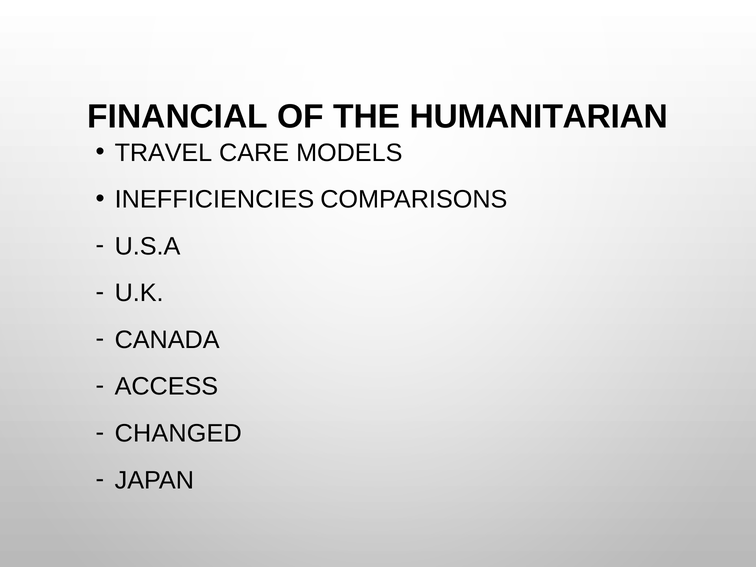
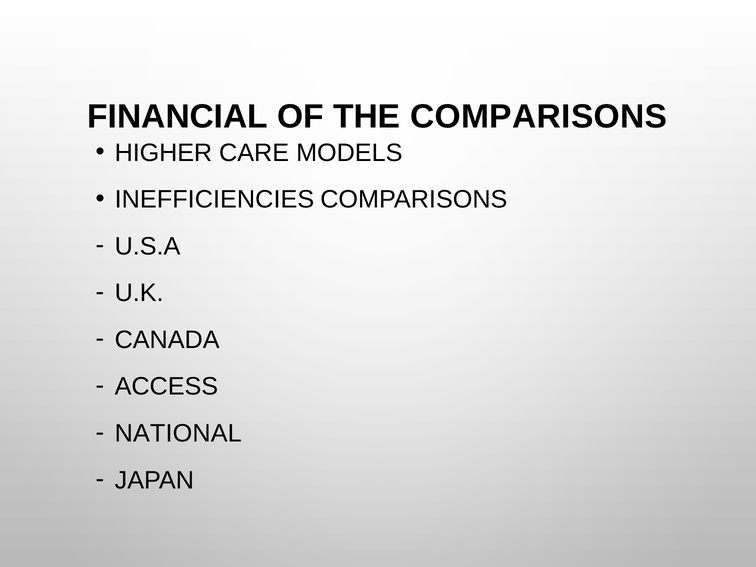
THE HUMANITARIAN: HUMANITARIAN -> COMPARISONS
TRAVEL: TRAVEL -> HIGHER
CHANGED: CHANGED -> NATIONAL
